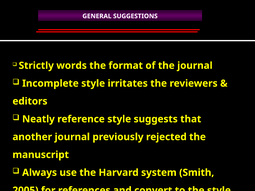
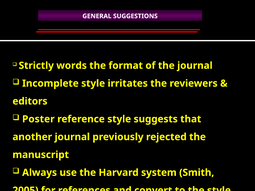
Neatly: Neatly -> Poster
